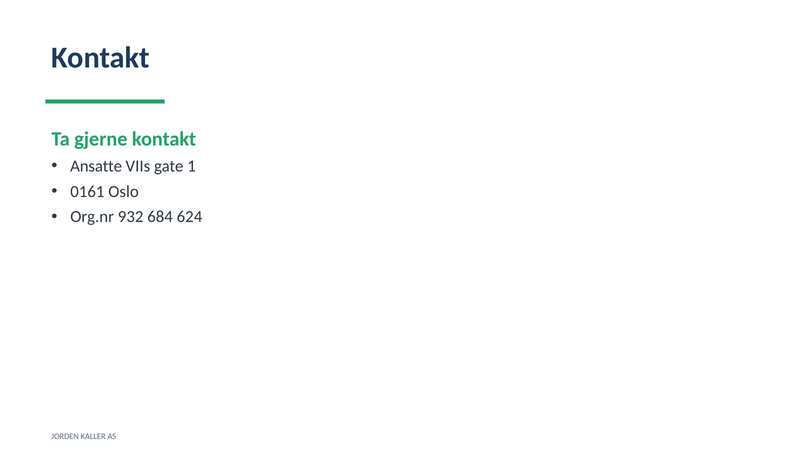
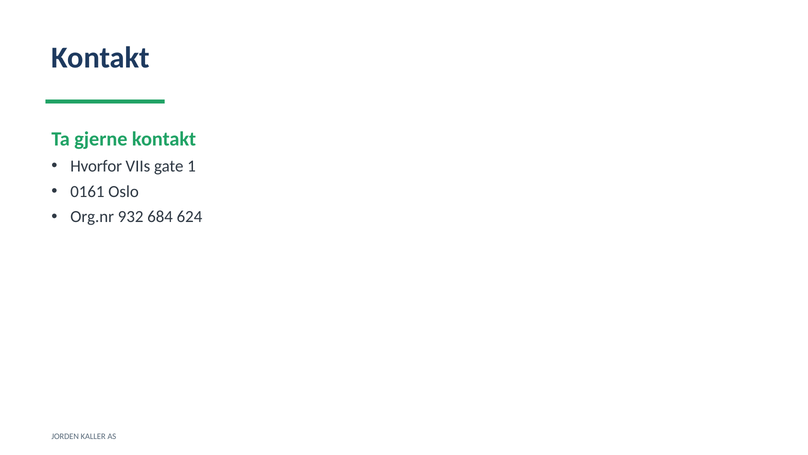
Ansatte: Ansatte -> Hvorfor
